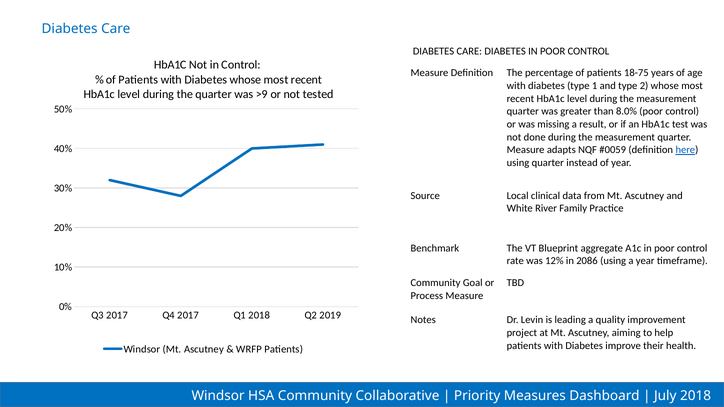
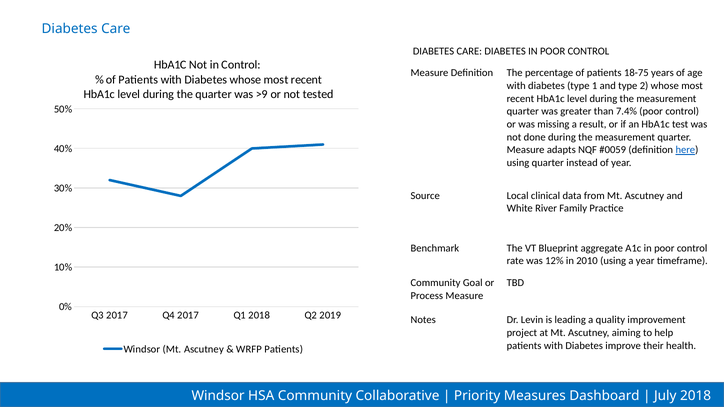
8.0%: 8.0% -> 7.4%
2086: 2086 -> 2010
